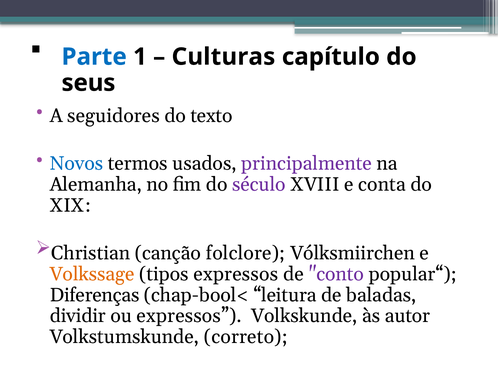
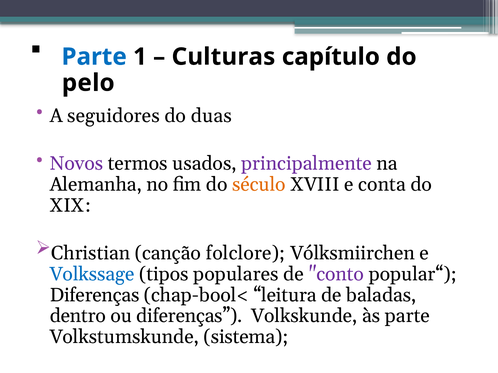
seus: seus -> pelo
texto: texto -> duas
Novos colour: blue -> purple
século colour: purple -> orange
Volkssage colour: orange -> blue
tipos expressos: expressos -> populares
dividir: dividir -> dentro
ou expressos: expressos -> diferenças
às autor: autor -> parte
correto: correto -> sistema
